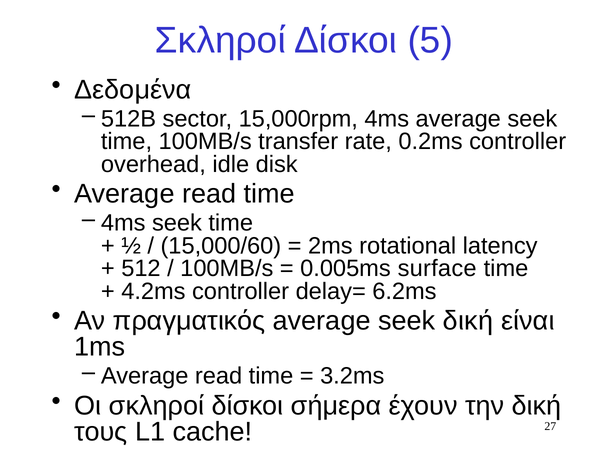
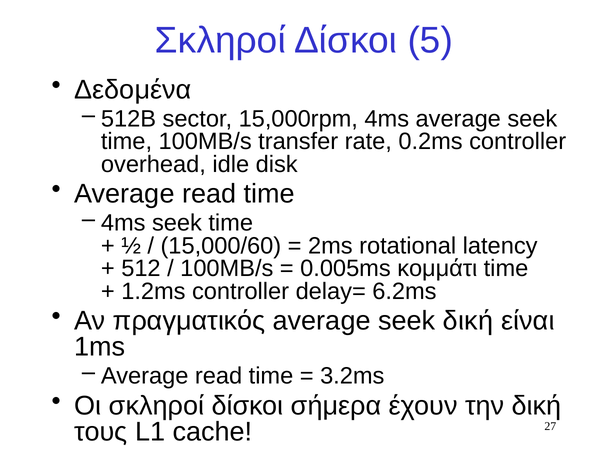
surface: surface -> κομμάτι
4.2ms: 4.2ms -> 1.2ms
